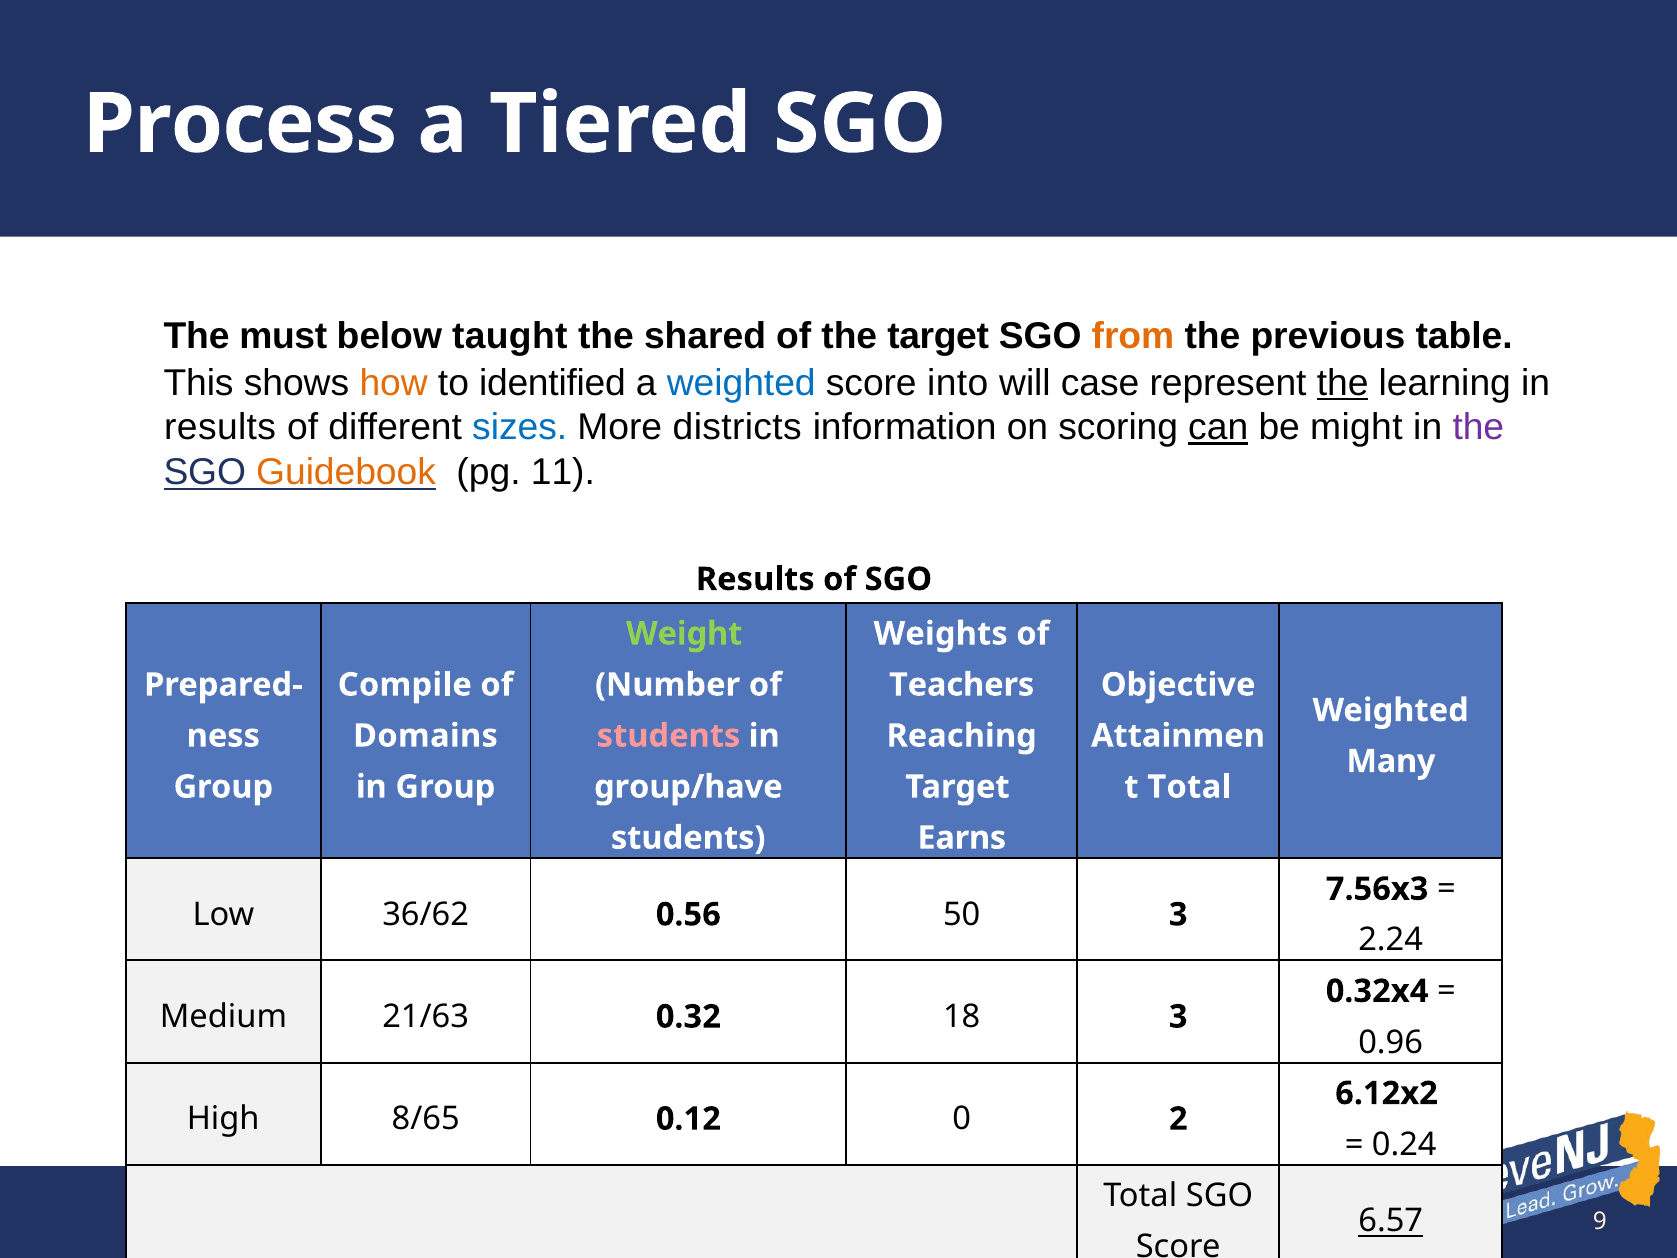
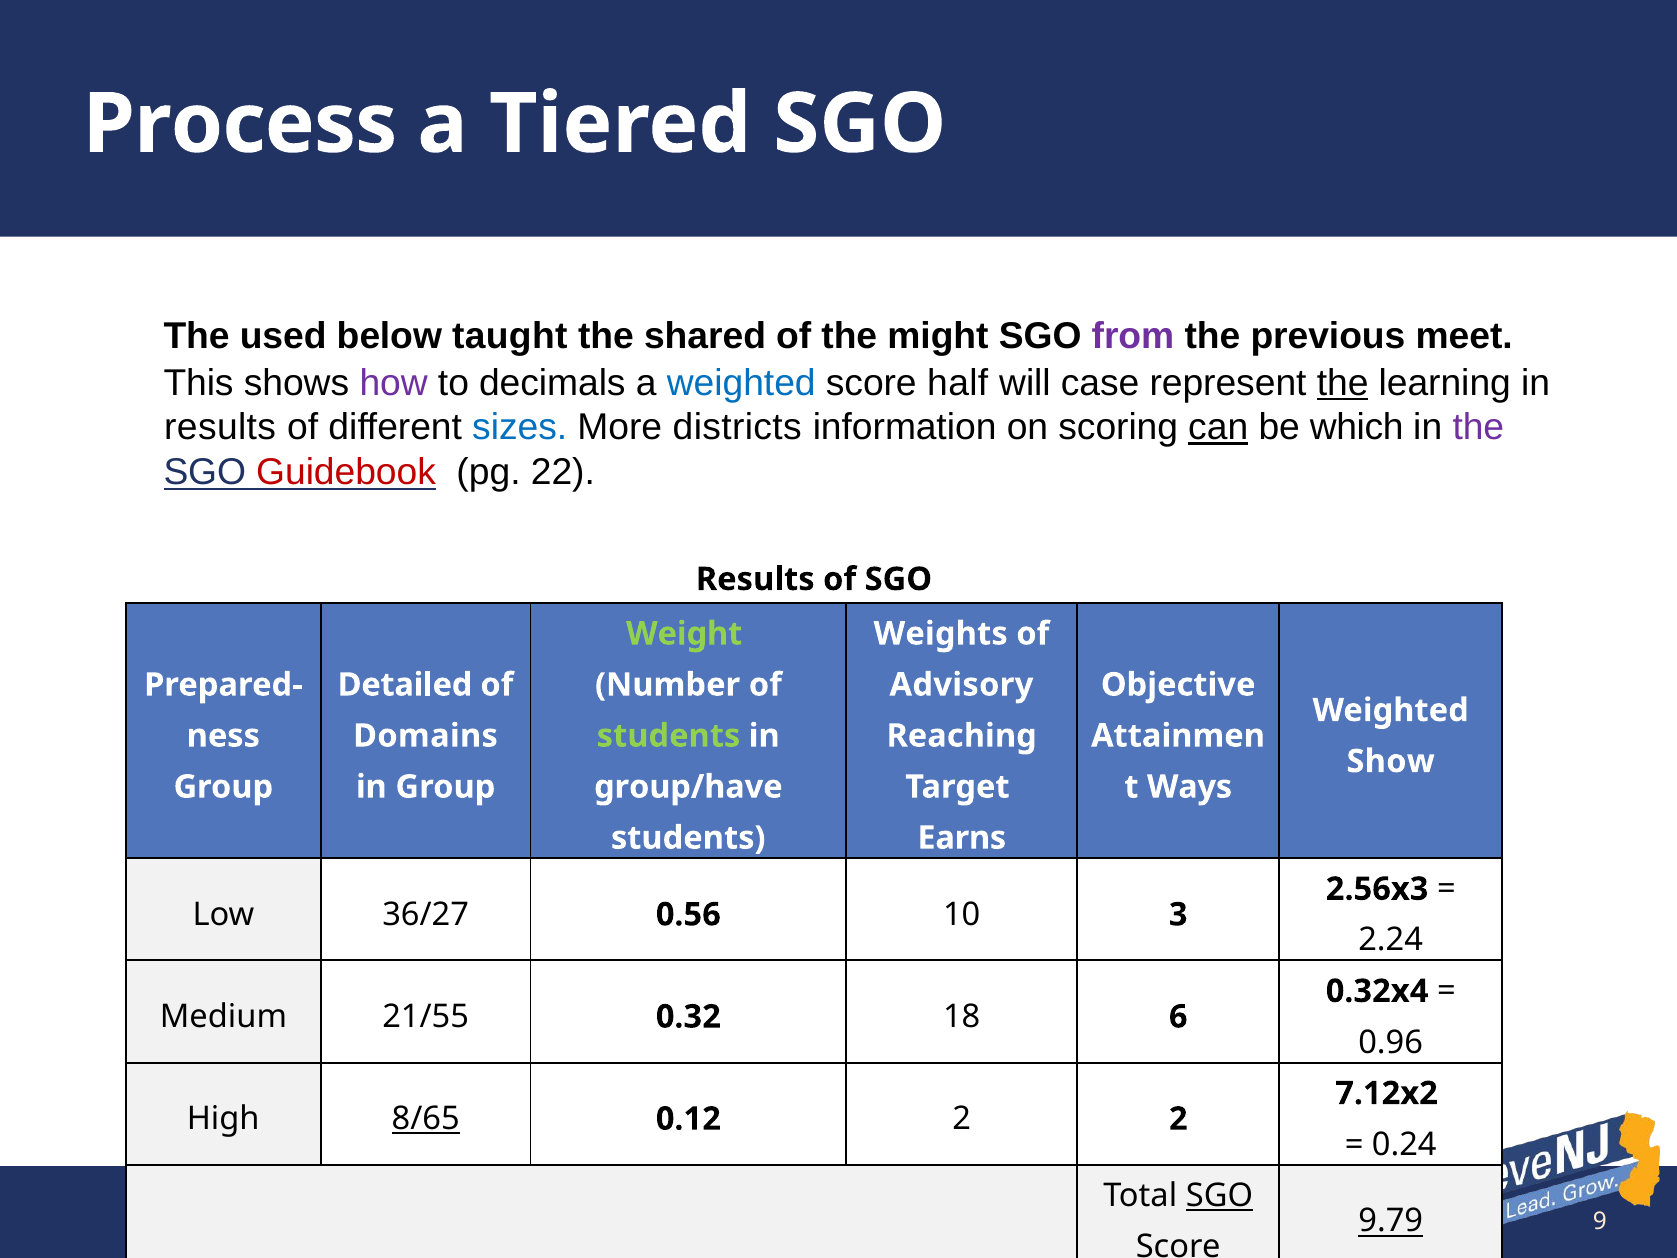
must: must -> used
the target: target -> might
from colour: orange -> purple
table: table -> meet
how colour: orange -> purple
identified: identified -> decimals
into: into -> half
might: might -> which
Guidebook colour: orange -> red
11: 11 -> 22
Compile: Compile -> Detailed
Teachers: Teachers -> Advisory
students at (669, 736) colour: pink -> light green
Many: Many -> Show
Total at (1189, 787): Total -> Ways
7.56x3: 7.56x3 -> 2.56x3
36/62: 36/62 -> 36/27
50: 50 -> 10
21/63: 21/63 -> 21/55
18 3: 3 -> 6
6.12x2: 6.12x2 -> 7.12x2
8/65 underline: none -> present
0.12 0: 0 -> 2
SGO at (1219, 1195) underline: none -> present
6.57: 6.57 -> 9.79
